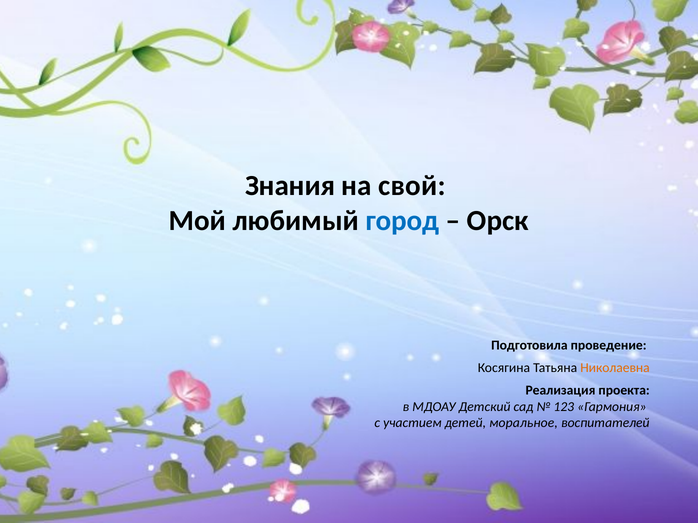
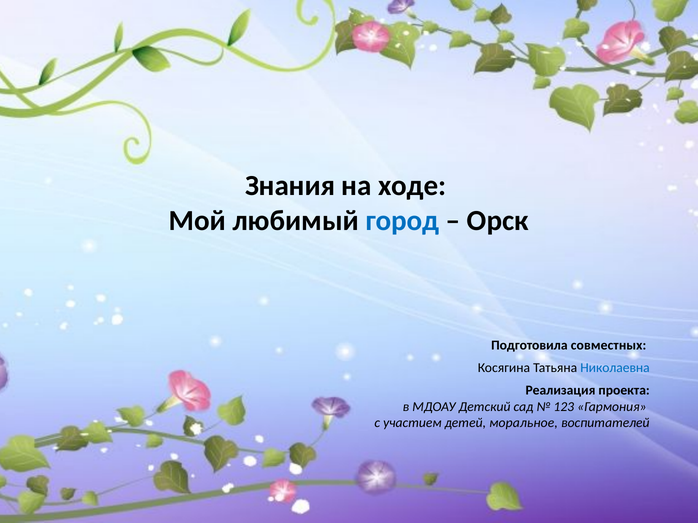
свой: свой -> ходе
проведение: проведение -> совместных
Николаевна colour: orange -> blue
